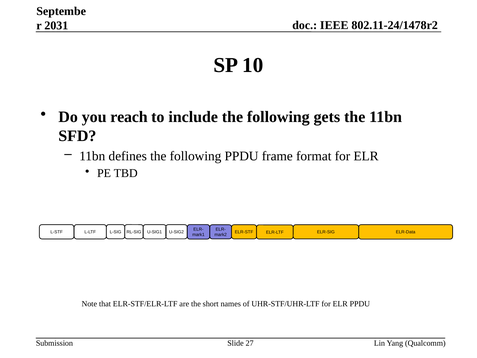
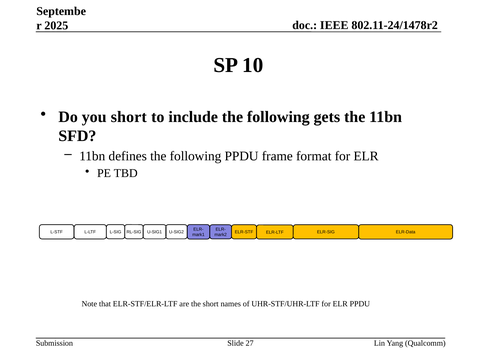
2031: 2031 -> 2025
you reach: reach -> short
